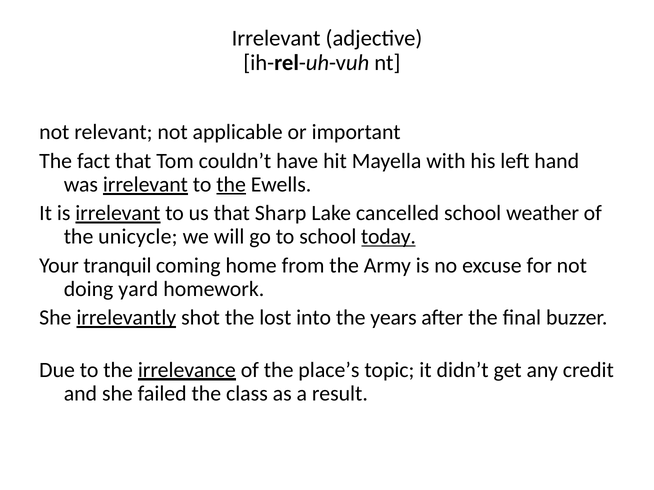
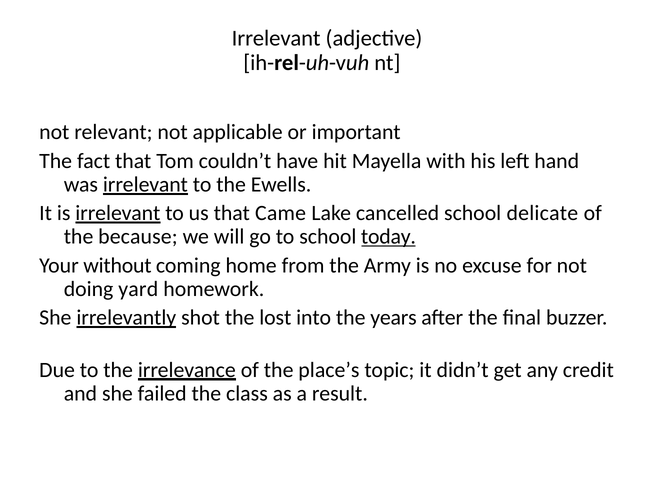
the at (231, 185) underline: present -> none
Sharp: Sharp -> Came
weather: weather -> delicate
unicycle: unicycle -> because
tranquil: tranquil -> without
